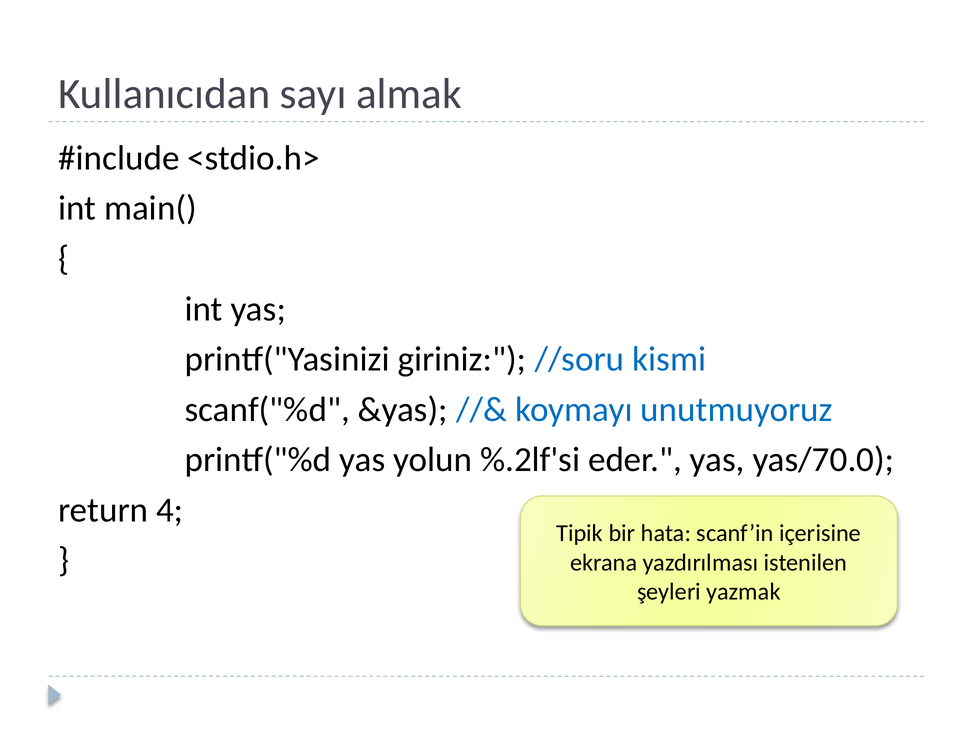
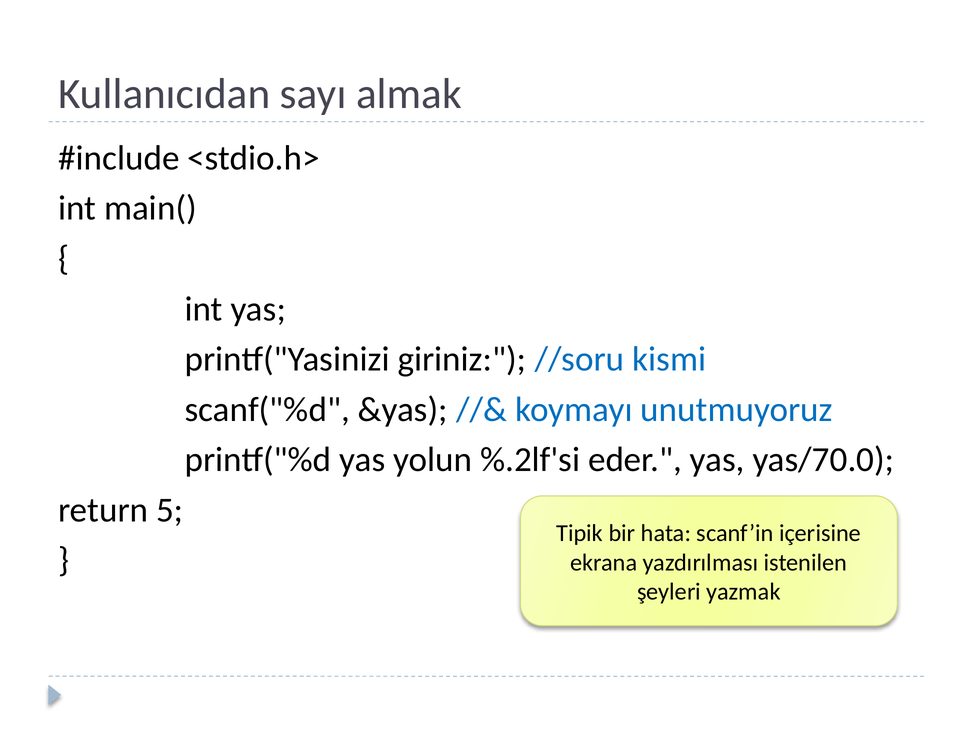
4: 4 -> 5
